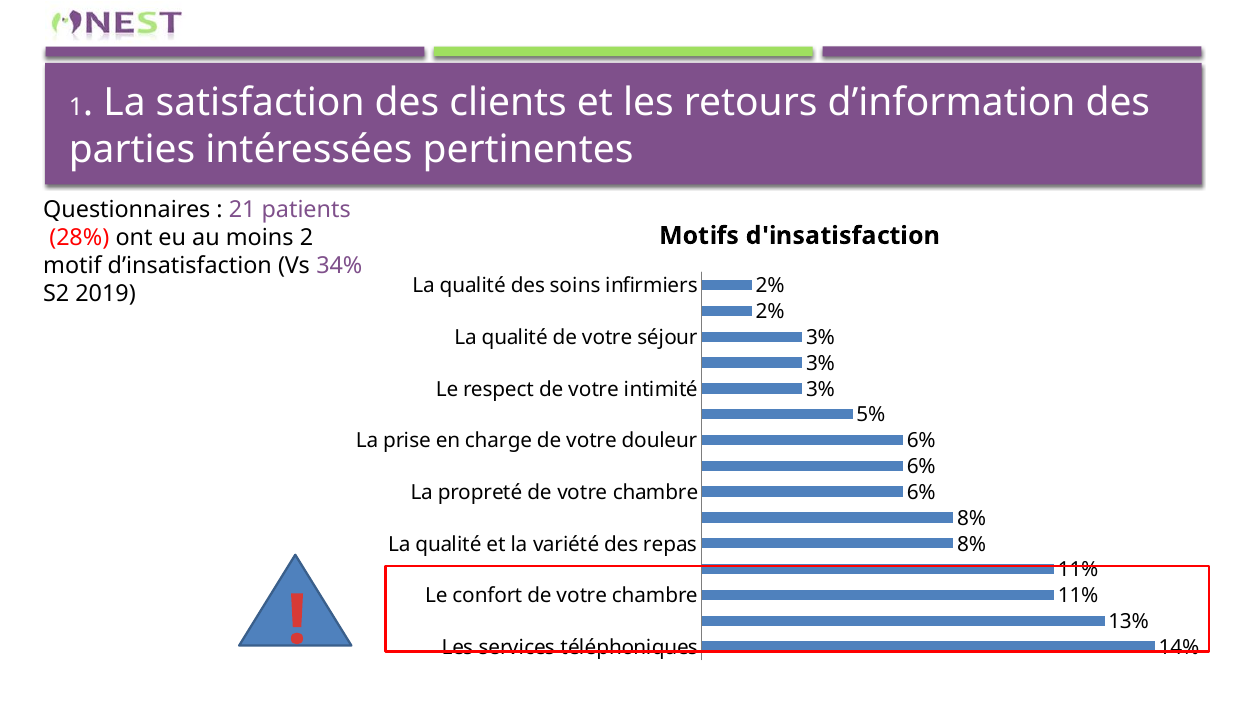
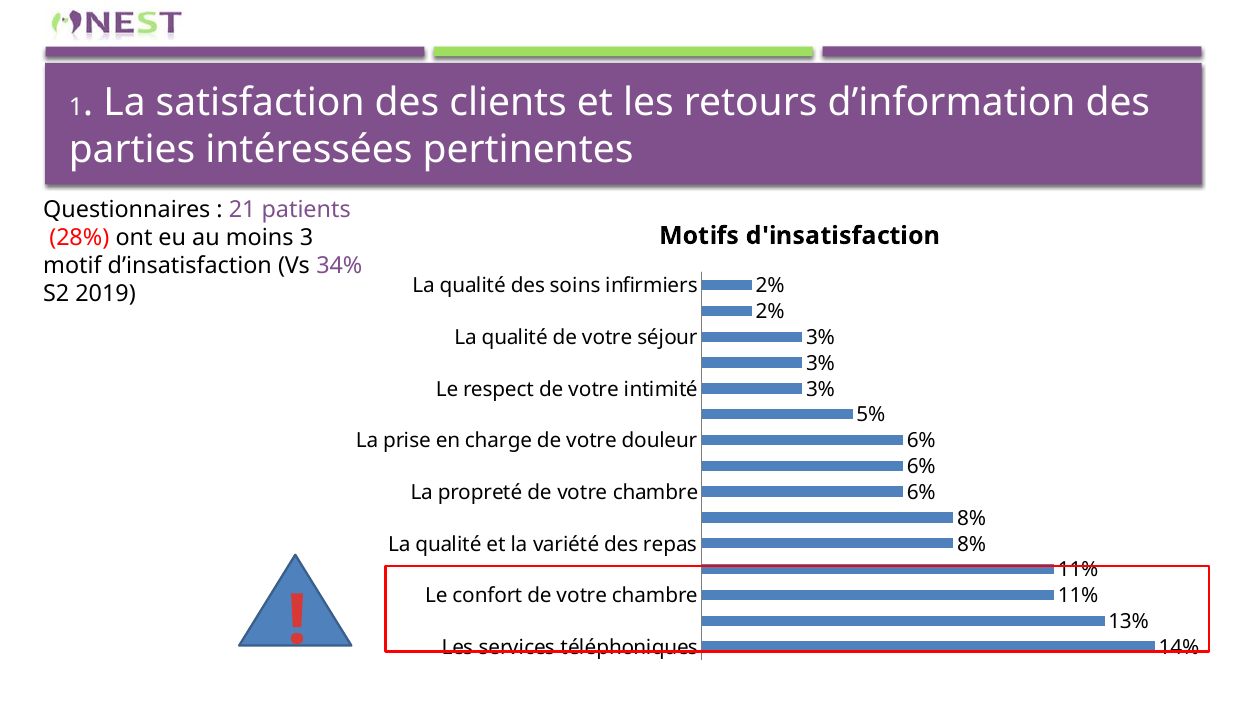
2: 2 -> 3
